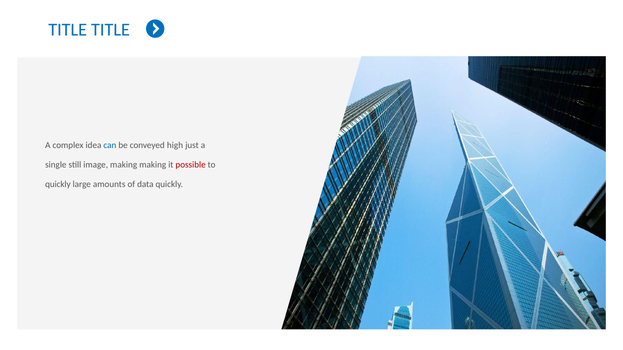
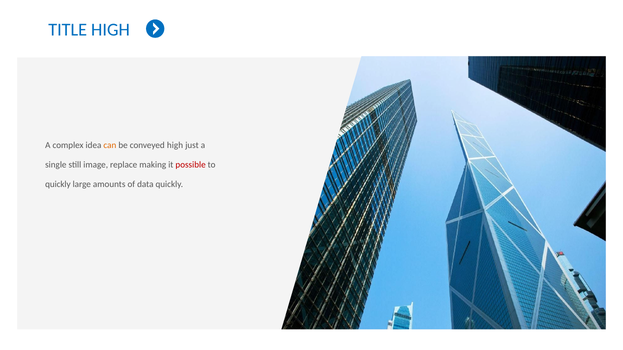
TITLE TITLE: TITLE -> HIGH
can colour: blue -> orange
image making: making -> replace
